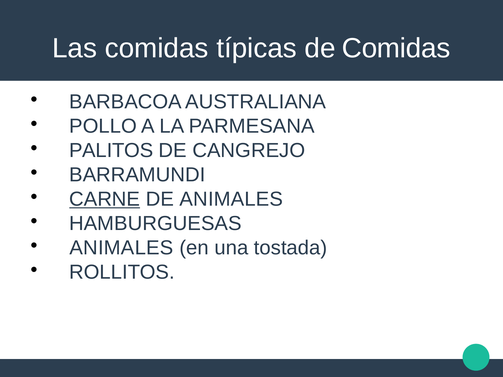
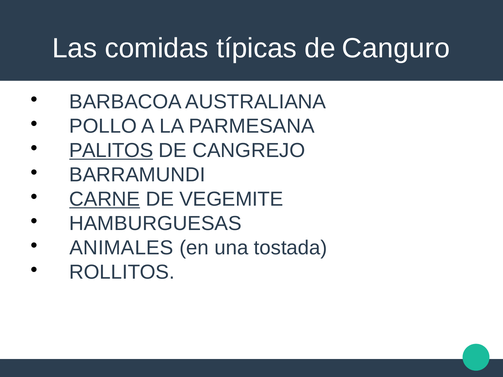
de Comidas: Comidas -> Canguro
PALITOS underline: none -> present
DE ANIMALES: ANIMALES -> VEGEMITE
